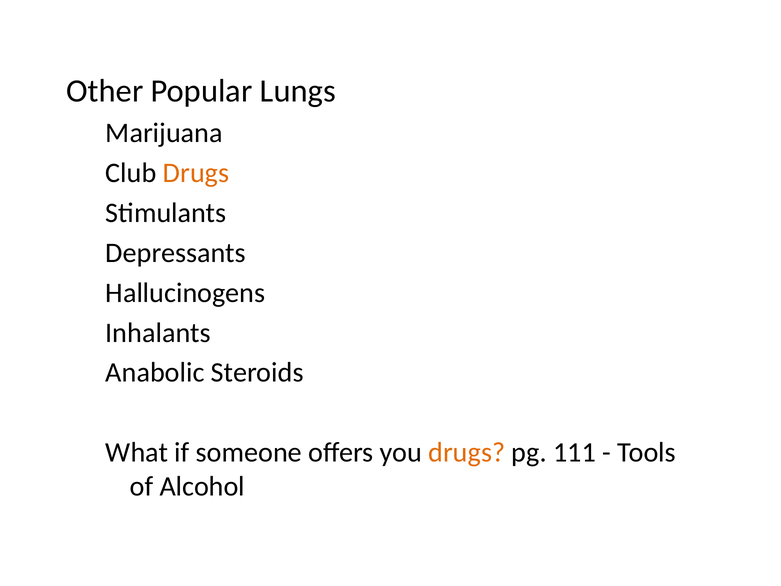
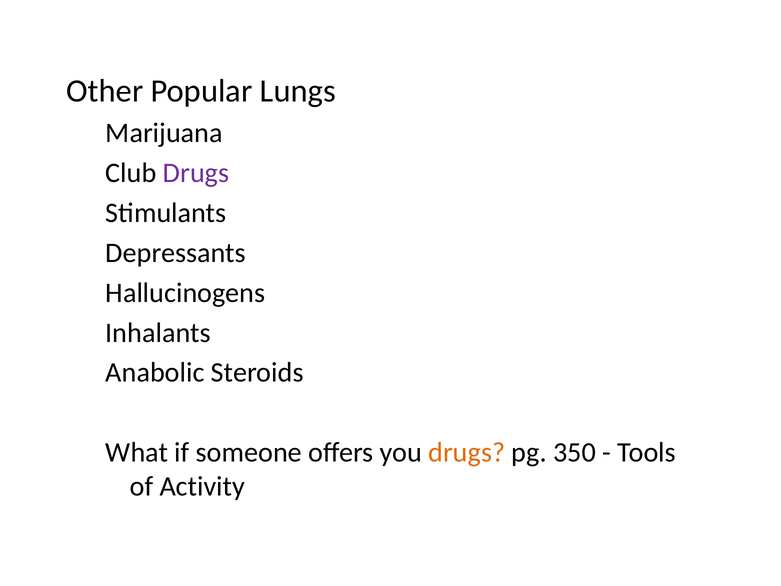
Drugs at (196, 173) colour: orange -> purple
111: 111 -> 350
Alcohol: Alcohol -> Activity
